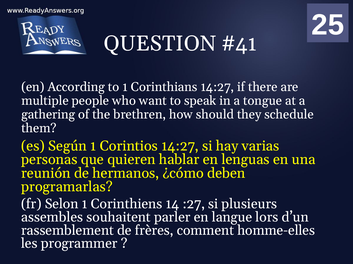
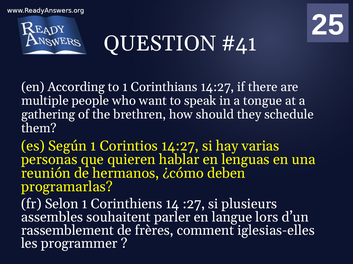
homme-elles: homme-elles -> iglesias-elles
